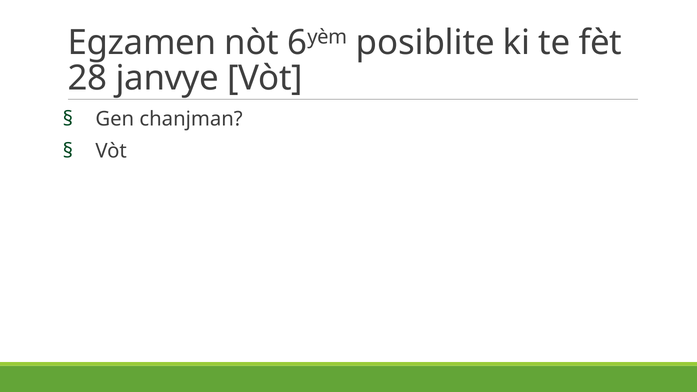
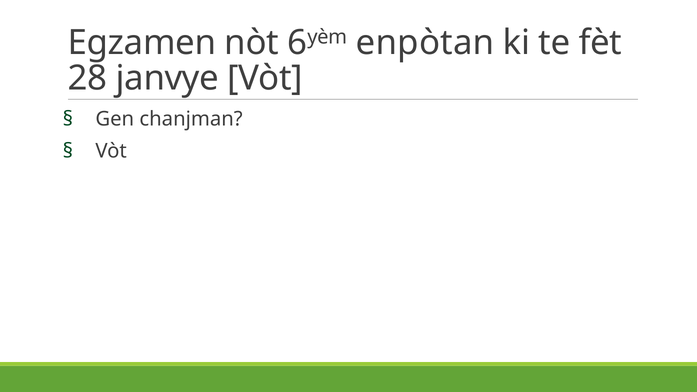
posiblite: posiblite -> enpòtan
